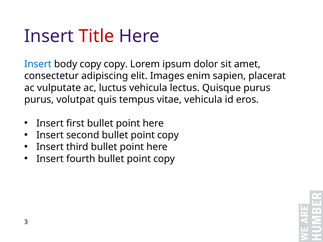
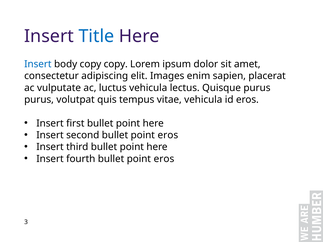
Title colour: red -> blue
second bullet point copy: copy -> eros
fourth bullet point copy: copy -> eros
